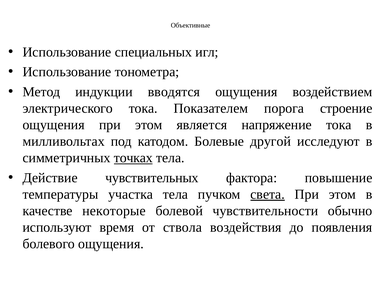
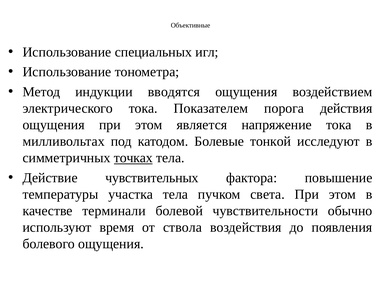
строение: строение -> действия
другой: другой -> тонкой
света underline: present -> none
некоторые: некоторые -> терминали
